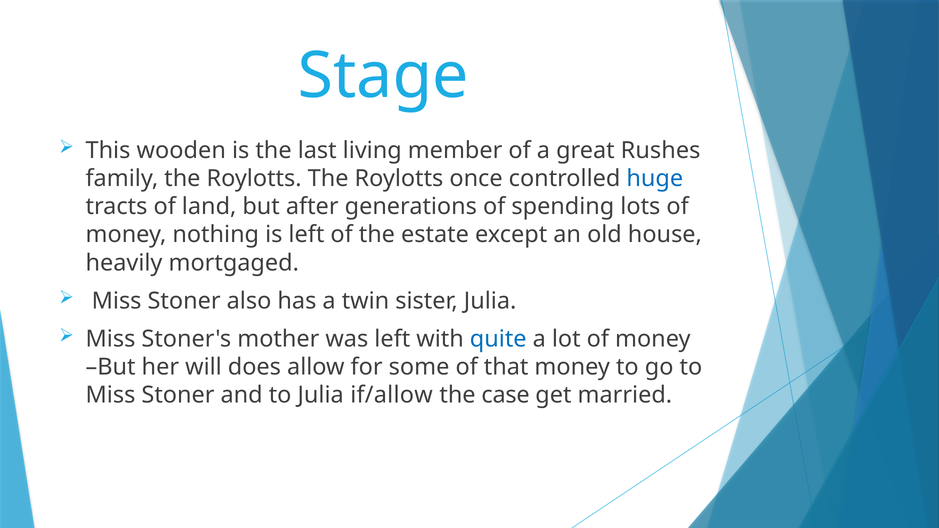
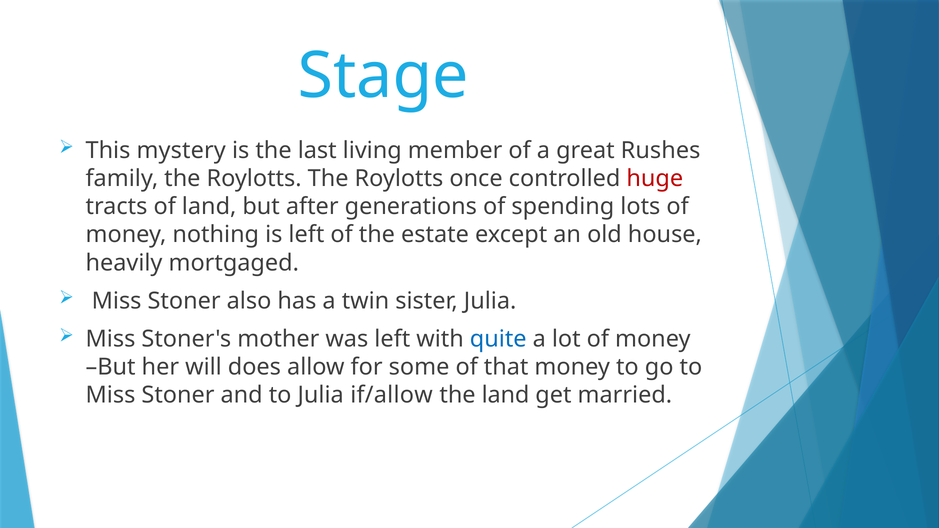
wooden: wooden -> mystery
huge colour: blue -> red
the case: case -> land
